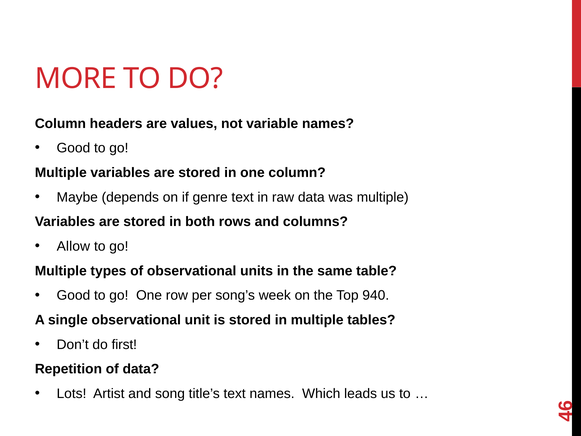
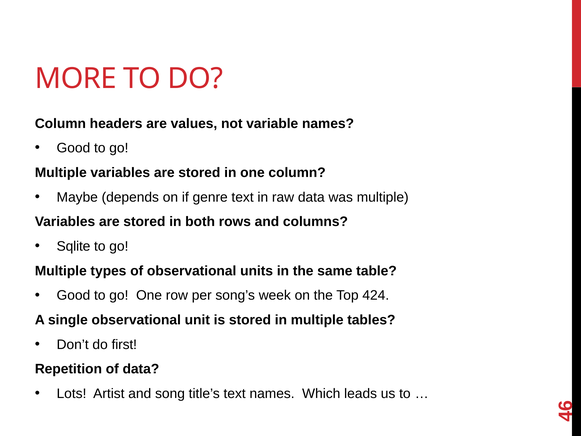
Allow: Allow -> Sqlite
940: 940 -> 424
